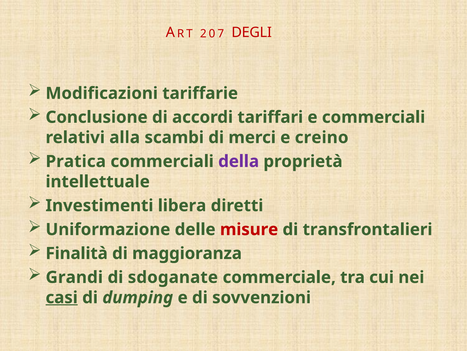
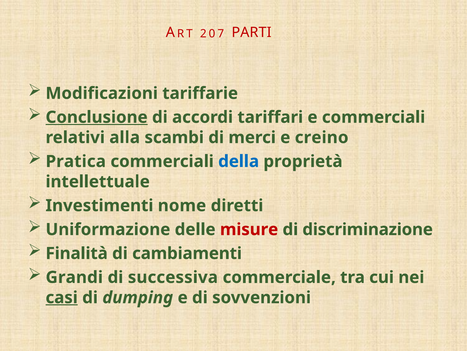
DEGLI: DEGLI -> PARTI
Conclusione underline: none -> present
della colour: purple -> blue
libera: libera -> nome
transfrontalieri: transfrontalieri -> discriminazione
maggioranza: maggioranza -> cambiamenti
sdoganate: sdoganate -> successiva
